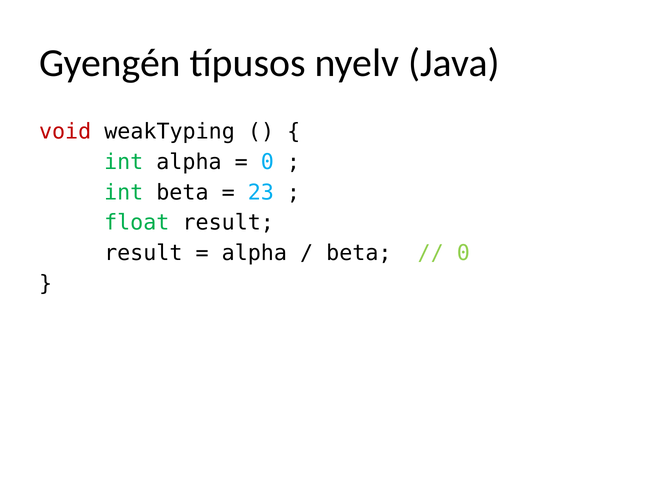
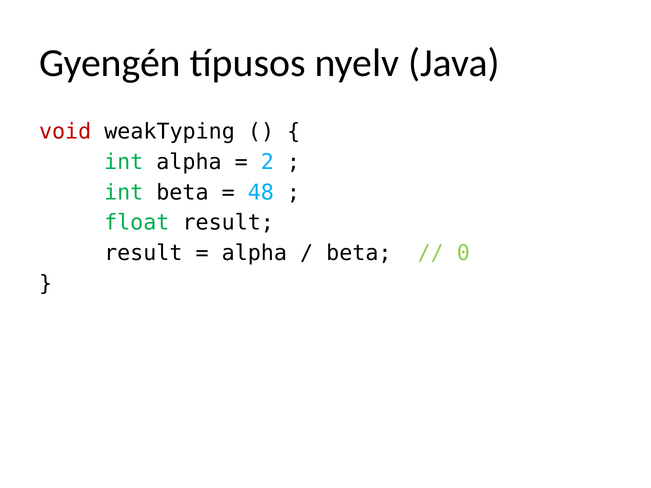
0 at (267, 162): 0 -> 2
23: 23 -> 48
